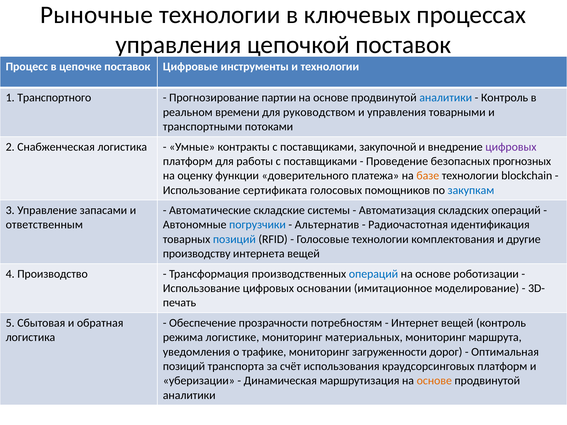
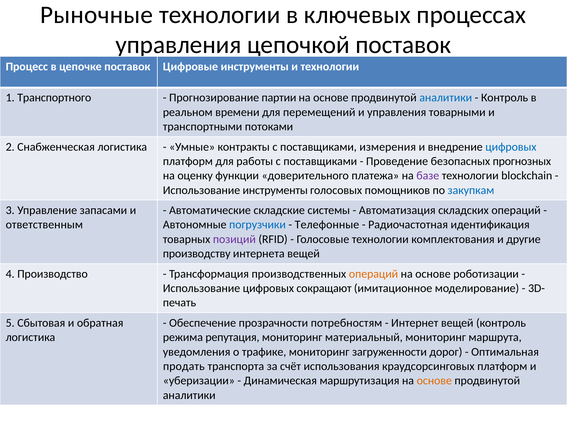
руководством: руководством -> перемещений
закупочной: закупочной -> измерения
цифровых at (511, 147) colour: purple -> blue
базе colour: orange -> purple
Использование сертификата: сертификата -> инструменты
Альтернатив: Альтернатив -> Телефонные
позиций at (234, 239) colour: blue -> purple
операций at (374, 274) colour: blue -> orange
основании: основании -> сокращают
логистике: логистике -> репутация
материальных: материальных -> материальный
позиций at (184, 366): позиций -> продать
